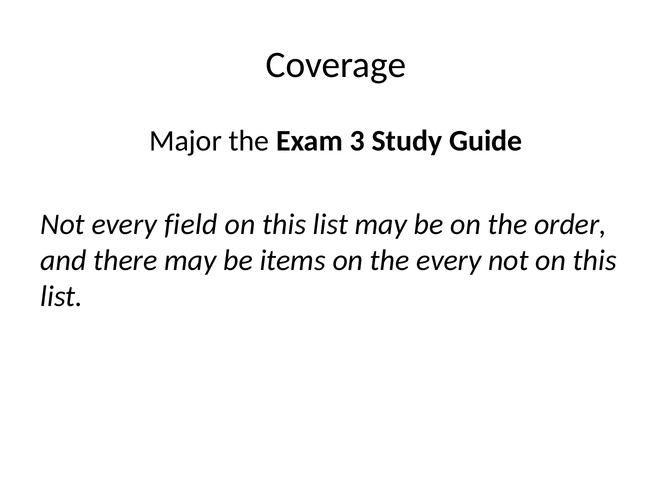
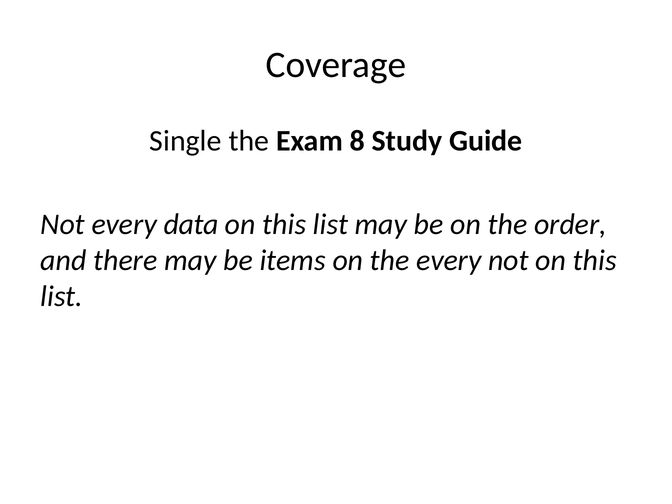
Major: Major -> Single
3: 3 -> 8
field: field -> data
